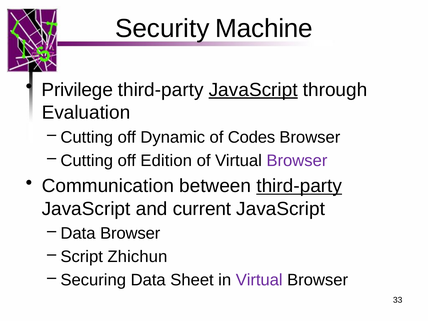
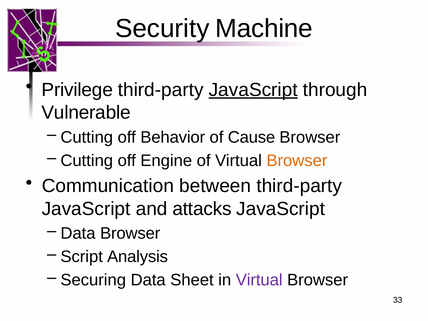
Evaluation: Evaluation -> Vulnerable
Dynamic: Dynamic -> Behavior
Codes: Codes -> Cause
Edition: Edition -> Engine
Browser at (297, 161) colour: purple -> orange
third-party at (299, 186) underline: present -> none
current: current -> attacks
Zhichun: Zhichun -> Analysis
